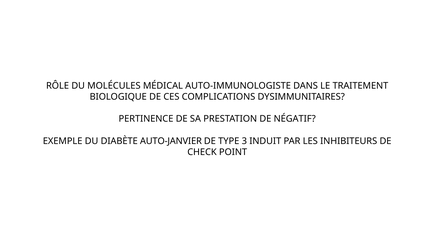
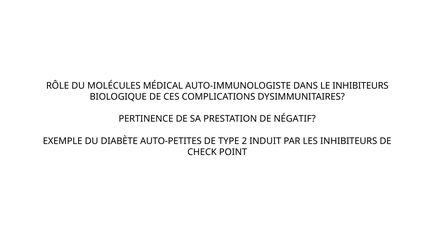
LE TRAITEMENT: TRAITEMENT -> INHIBITEURS
AUTO-JANVIER: AUTO-JANVIER -> AUTO-PETITES
3: 3 -> 2
